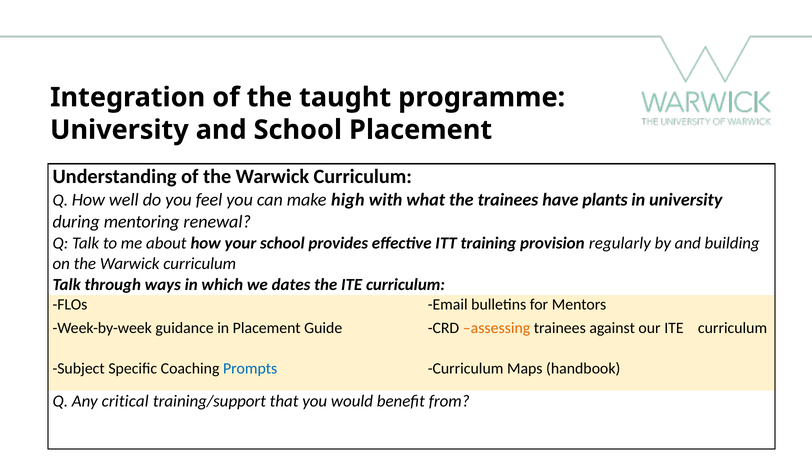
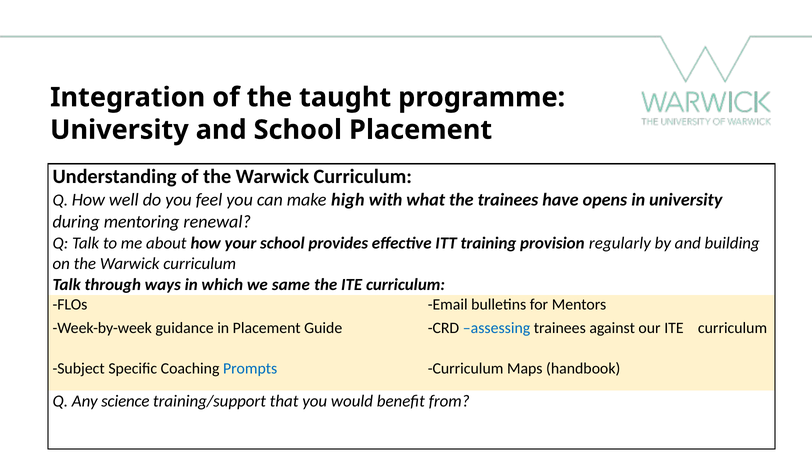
plants: plants -> opens
dates: dates -> same
assessing colour: orange -> blue
critical: critical -> science
